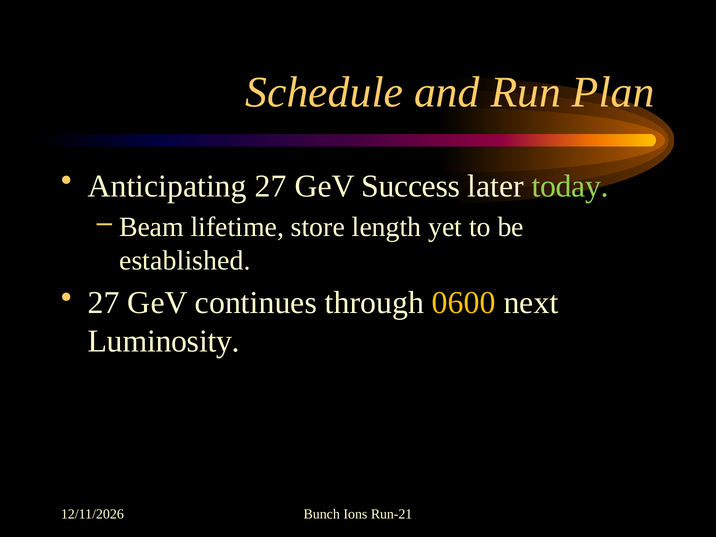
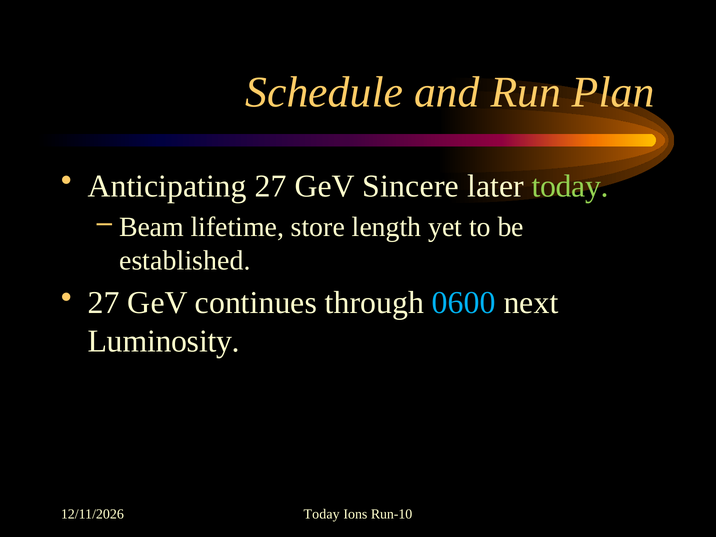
Success: Success -> Sincere
0600 colour: yellow -> light blue
Bunch at (322, 514): Bunch -> Today
Run-21: Run-21 -> Run-10
